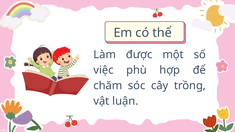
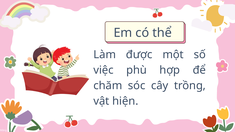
luận: luận -> hiện
